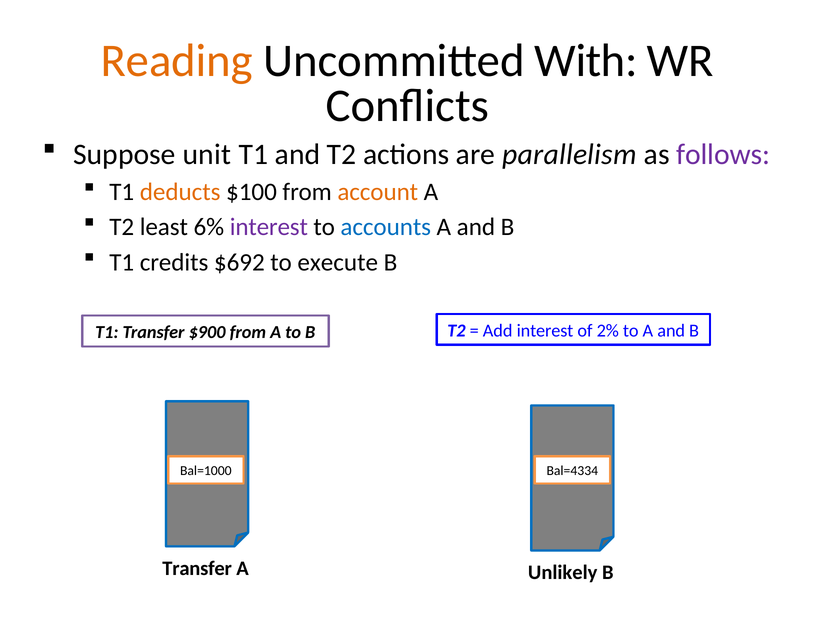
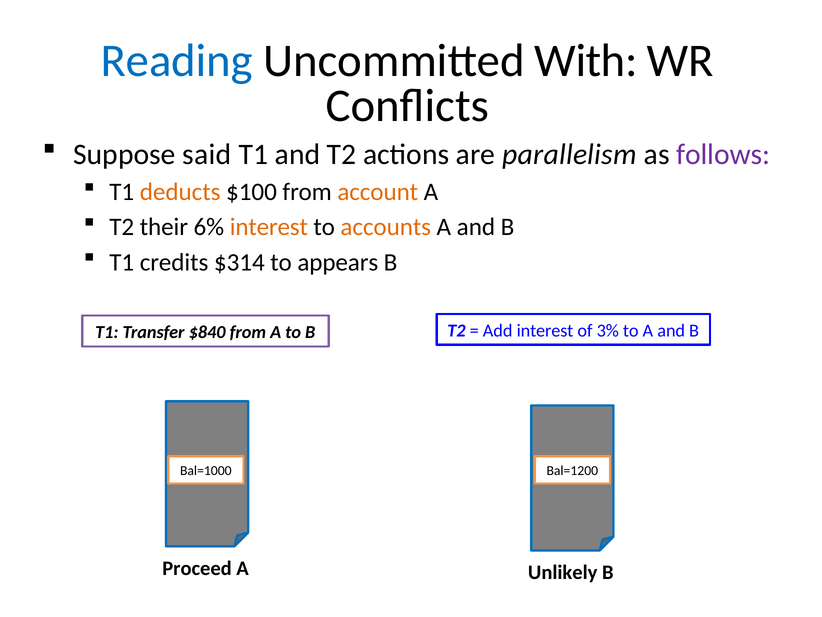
Reading colour: orange -> blue
unit: unit -> said
least: least -> their
interest at (269, 227) colour: purple -> orange
accounts colour: blue -> orange
$692: $692 -> $314
execute: execute -> appears
$900: $900 -> $840
2%: 2% -> 3%
Bal=4334: Bal=4334 -> Bal=1200
Transfer at (197, 568): Transfer -> Proceed
